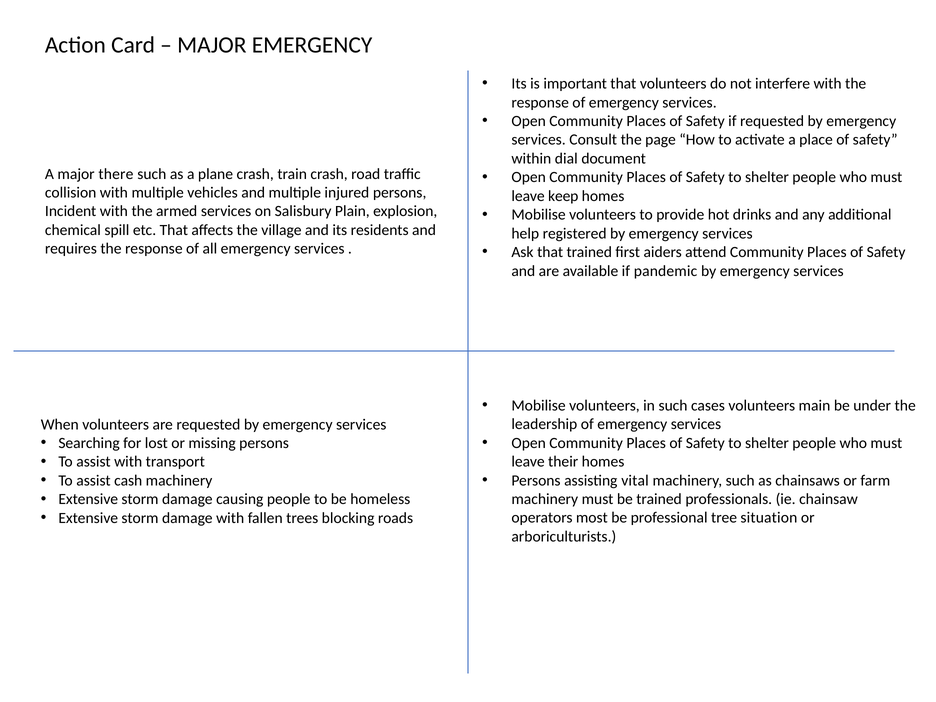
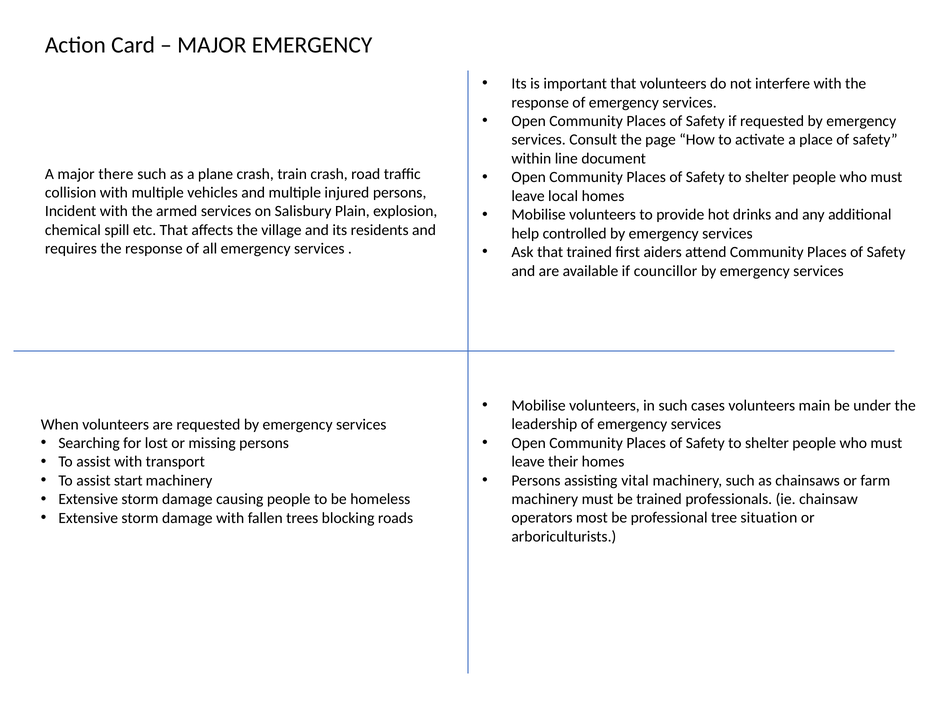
dial: dial -> line
keep: keep -> local
registered: registered -> controlled
pandemic: pandemic -> councillor
cash: cash -> start
